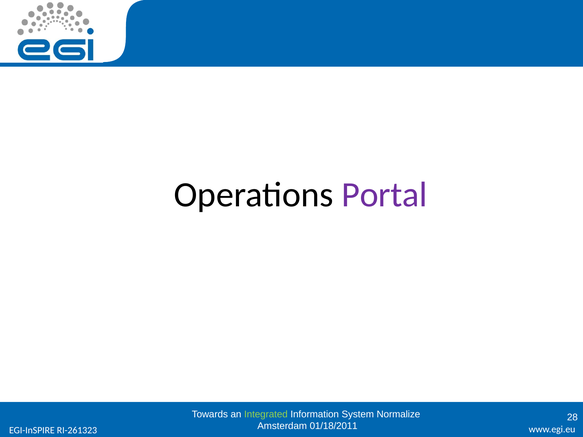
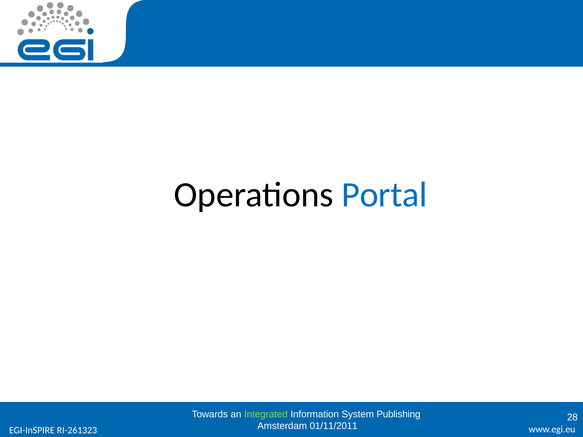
Portal colour: purple -> blue
Normalize: Normalize -> Publishing
01/18/2011: 01/18/2011 -> 01/11/2011
